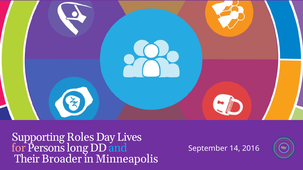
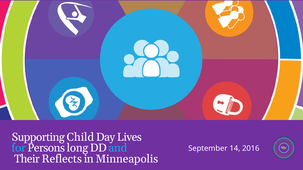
Roles: Roles -> Child
for colour: pink -> light blue
Broader: Broader -> Reflects
